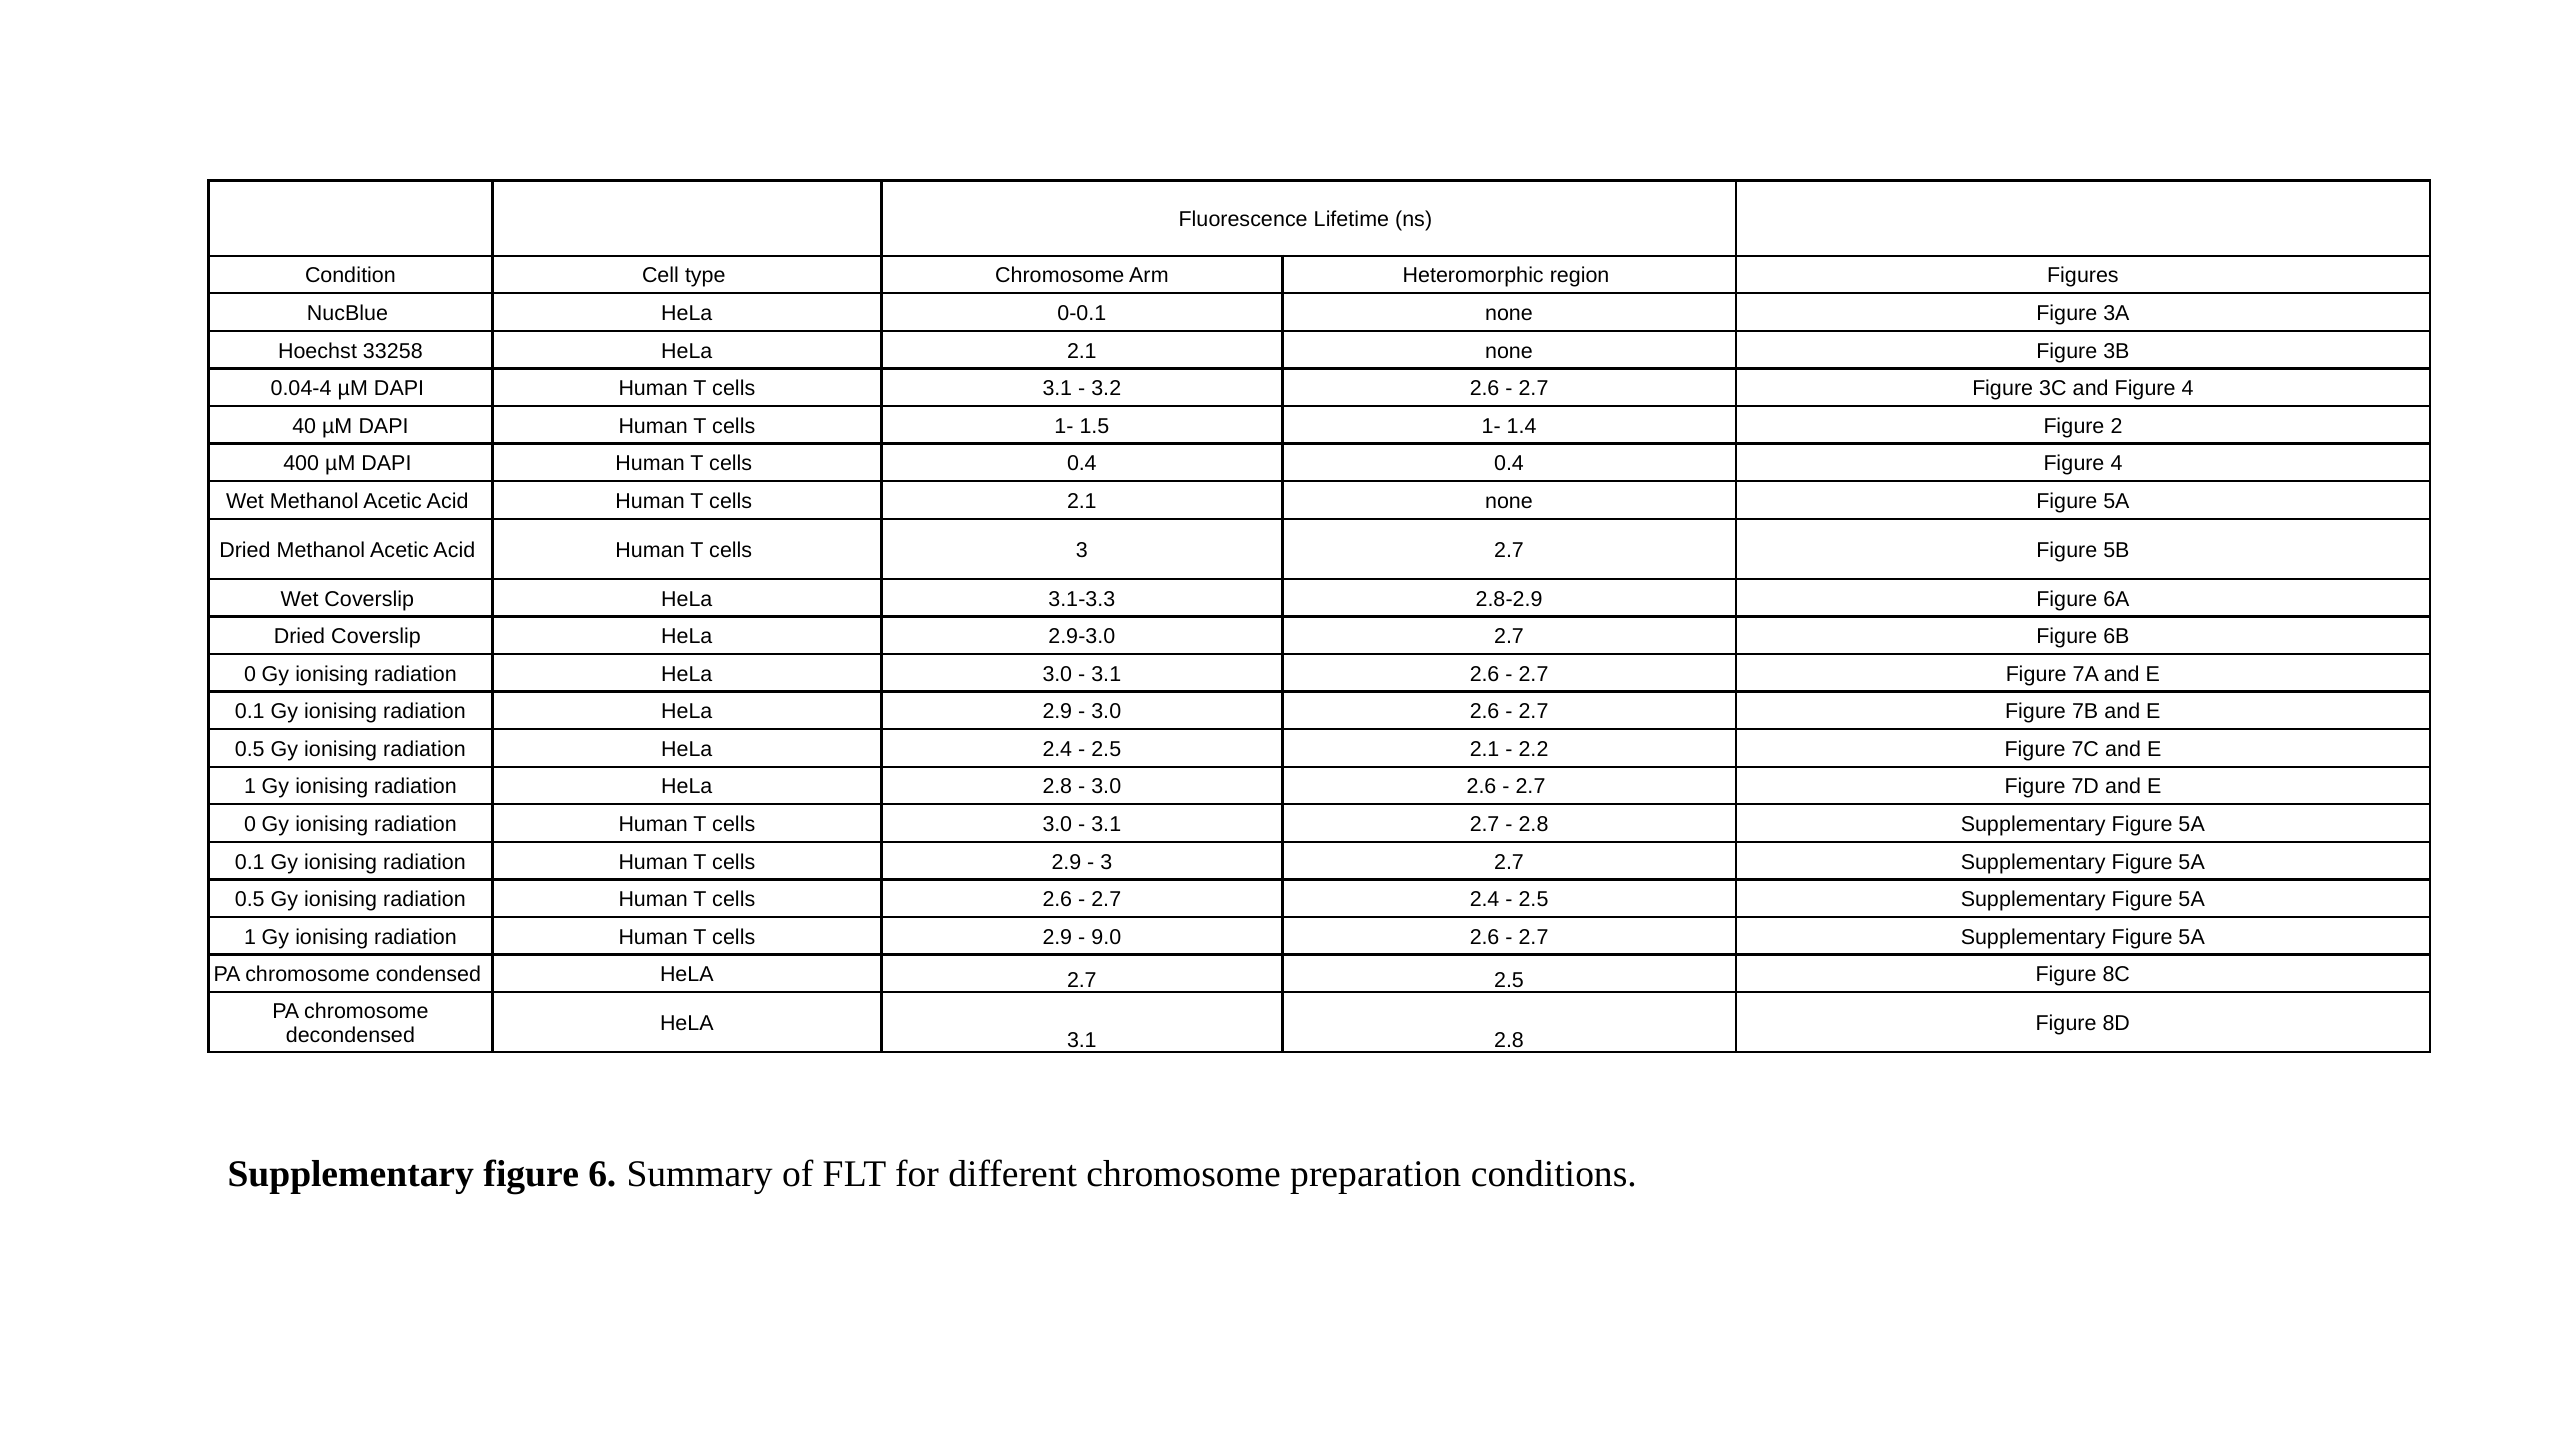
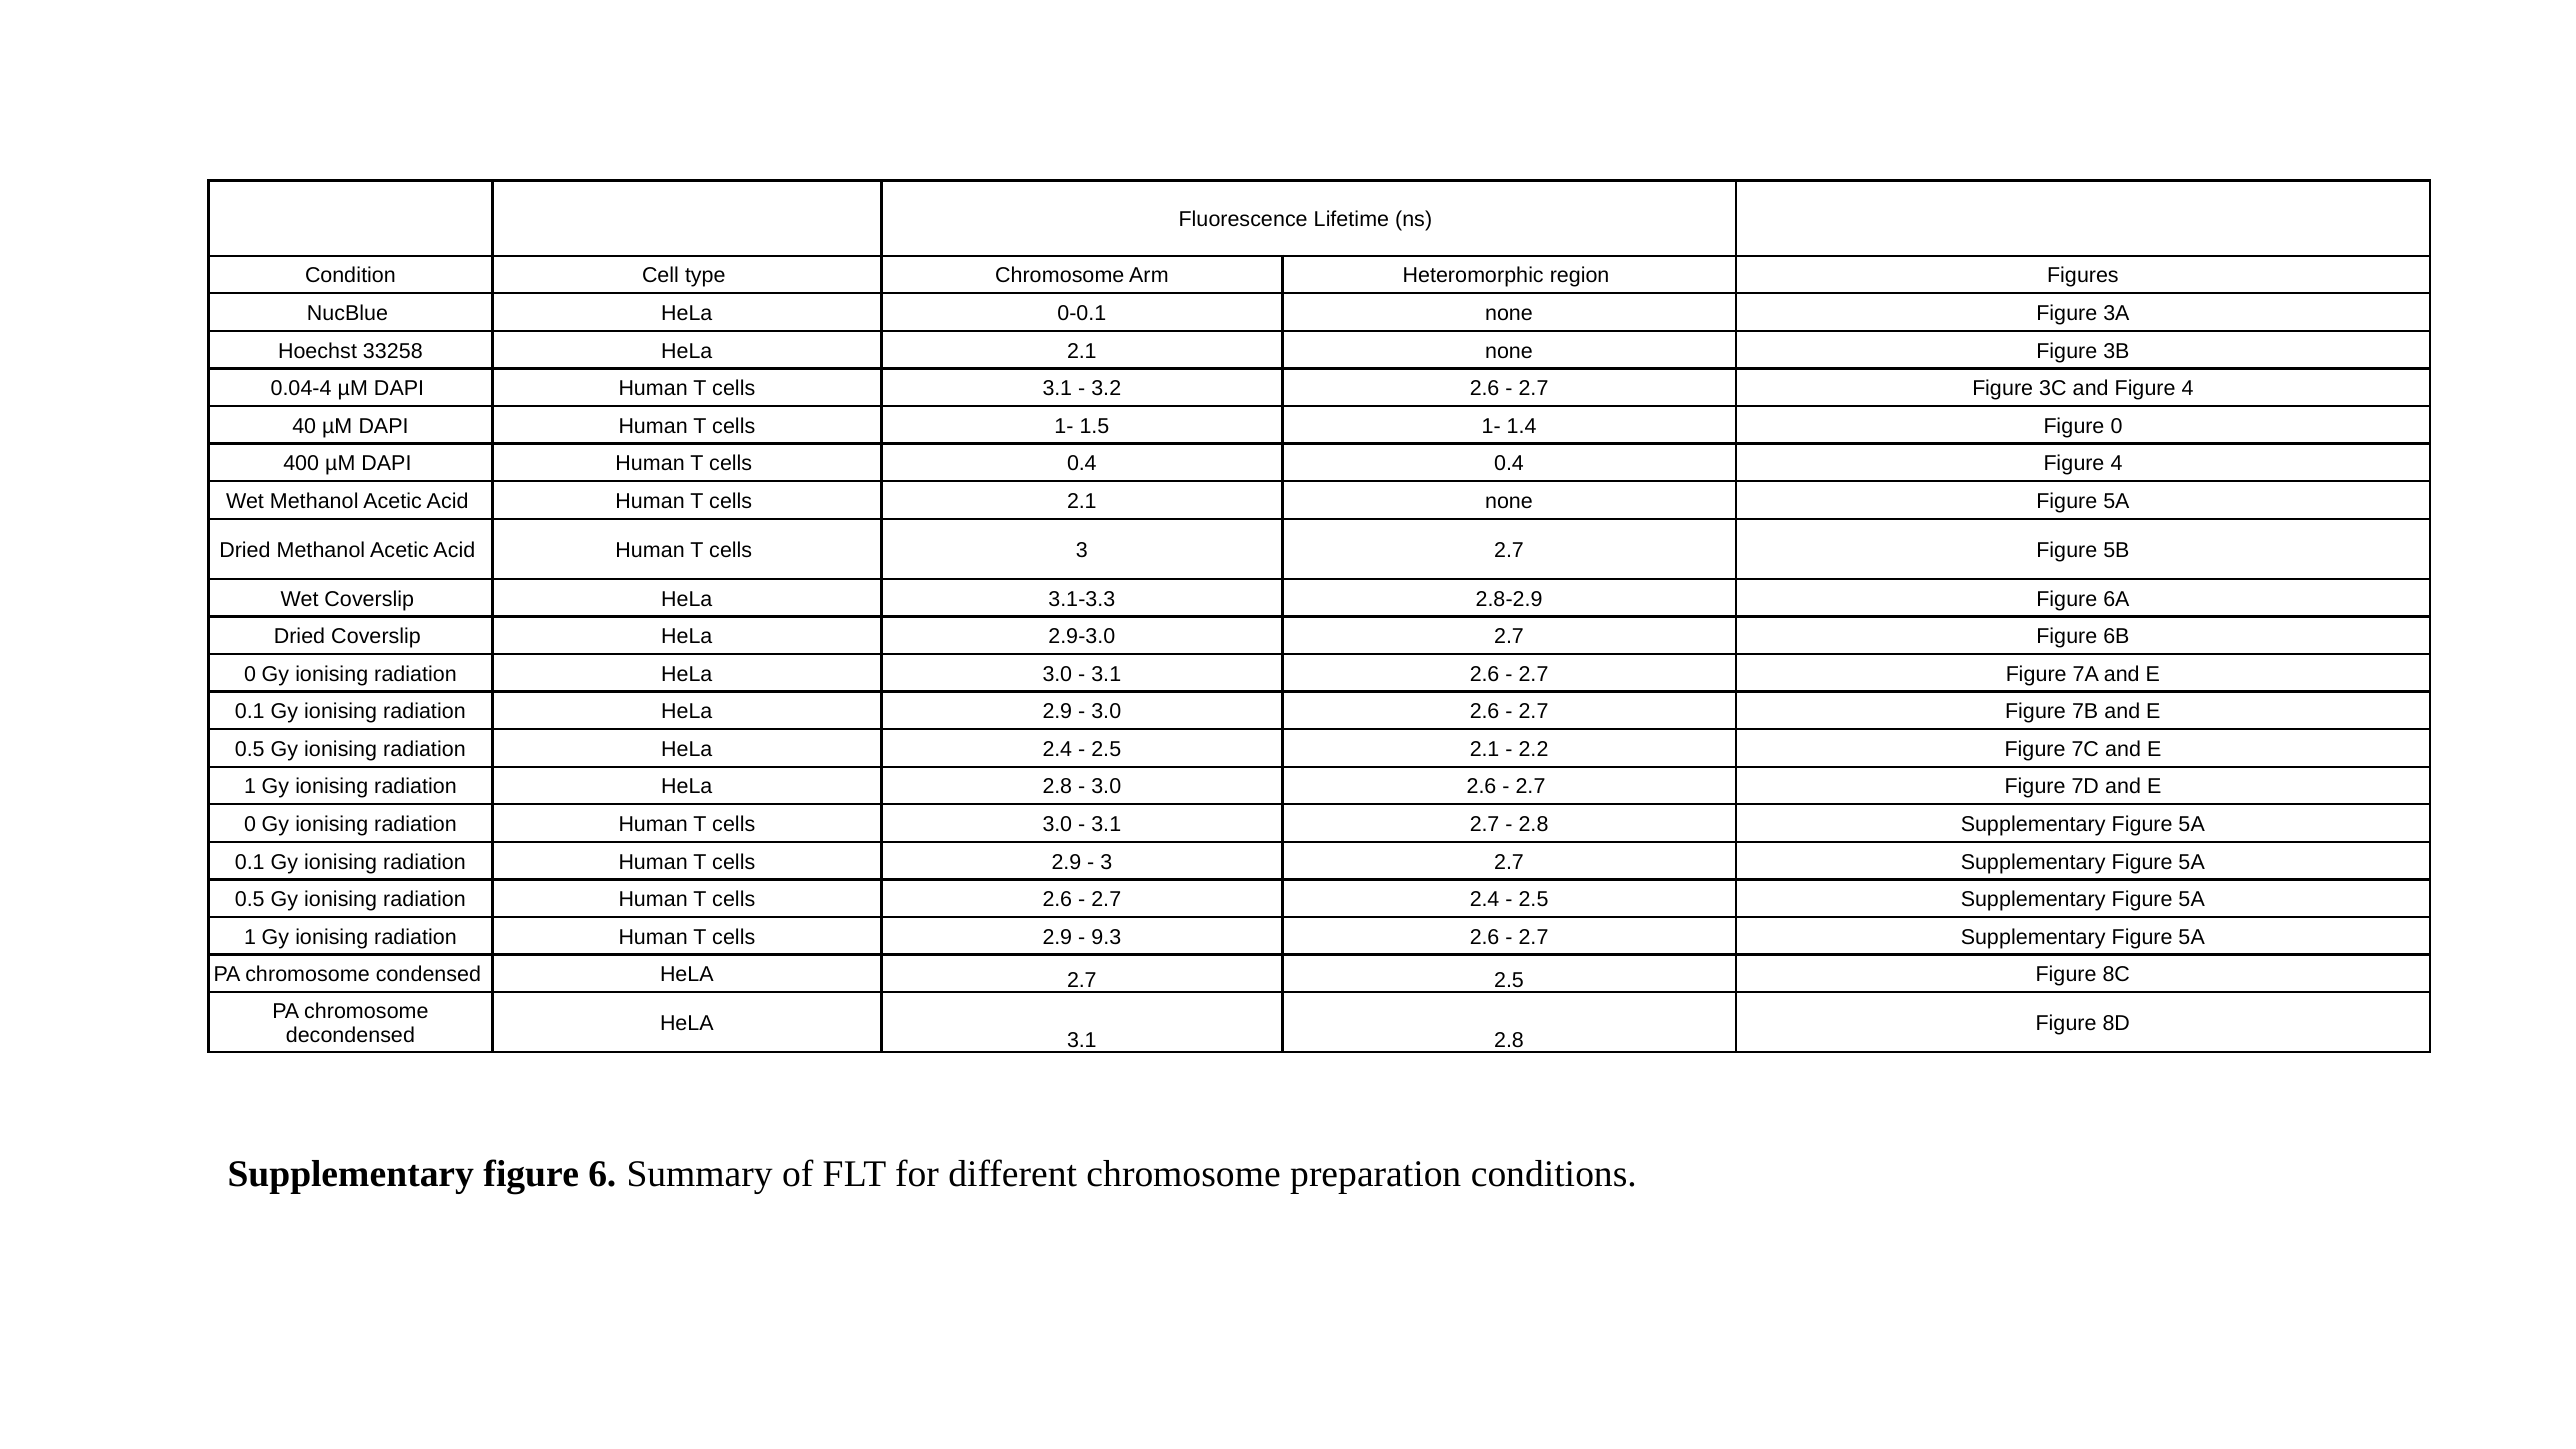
Figure 2: 2 -> 0
9.0: 9.0 -> 9.3
